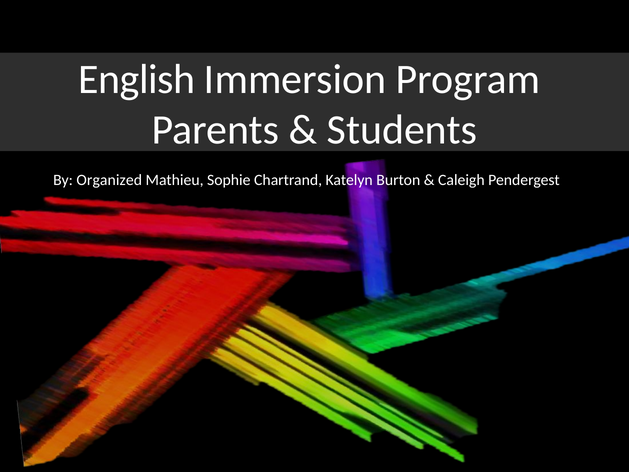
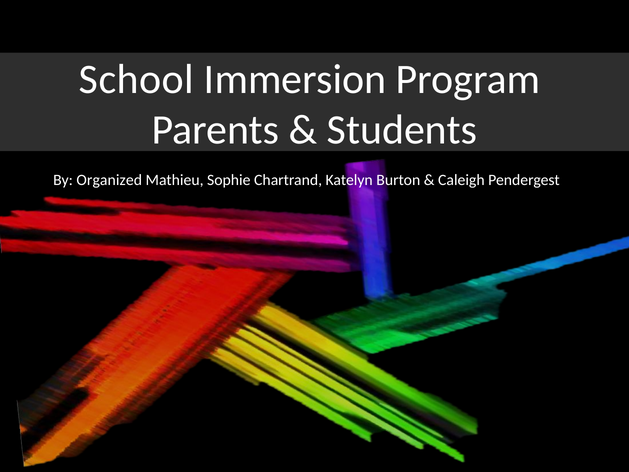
English: English -> School
